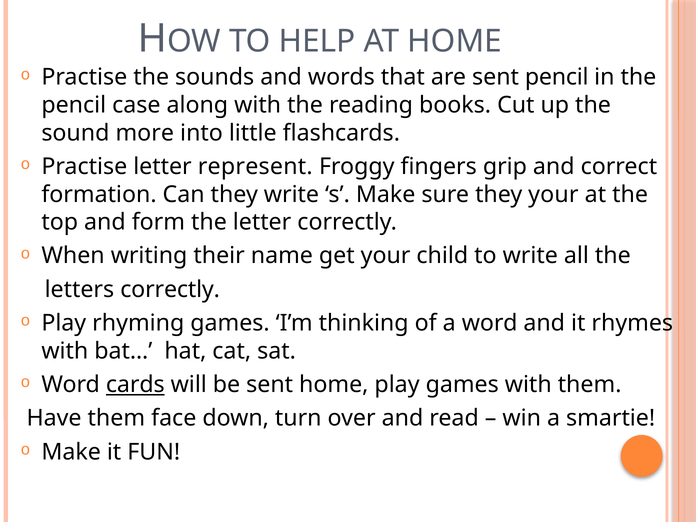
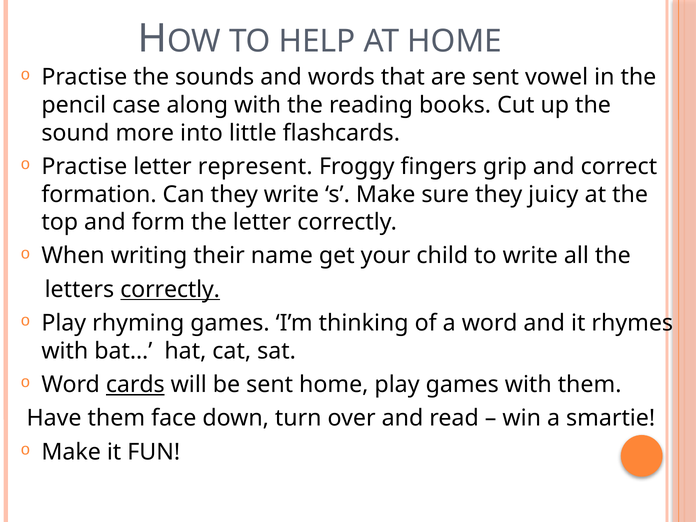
sent pencil: pencil -> vowel
they your: your -> juicy
correctly at (170, 289) underline: none -> present
